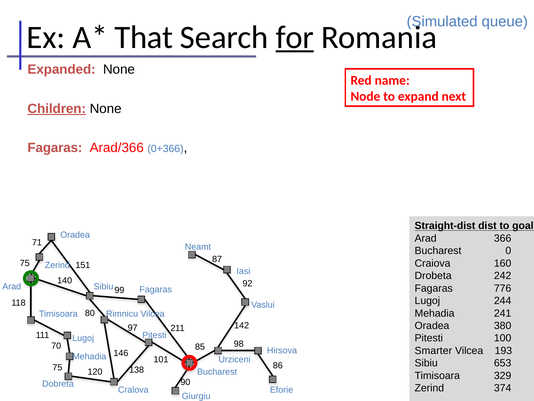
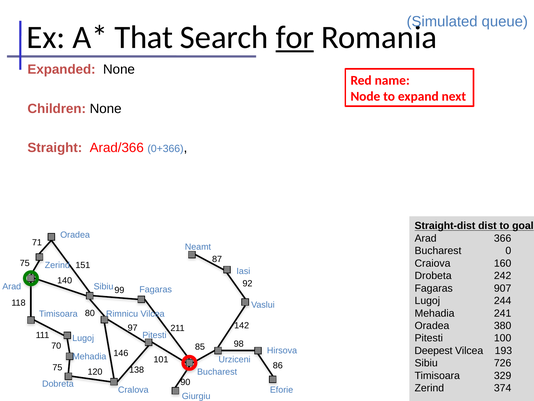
Children underline: present -> none
Fagaras at (55, 148): Fagaras -> Straight
776: 776 -> 907
Smarter: Smarter -> Deepest
653: 653 -> 726
